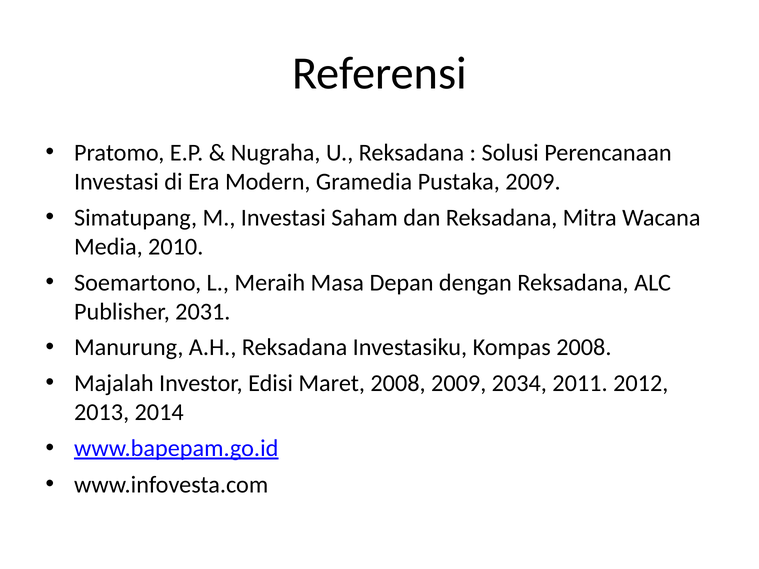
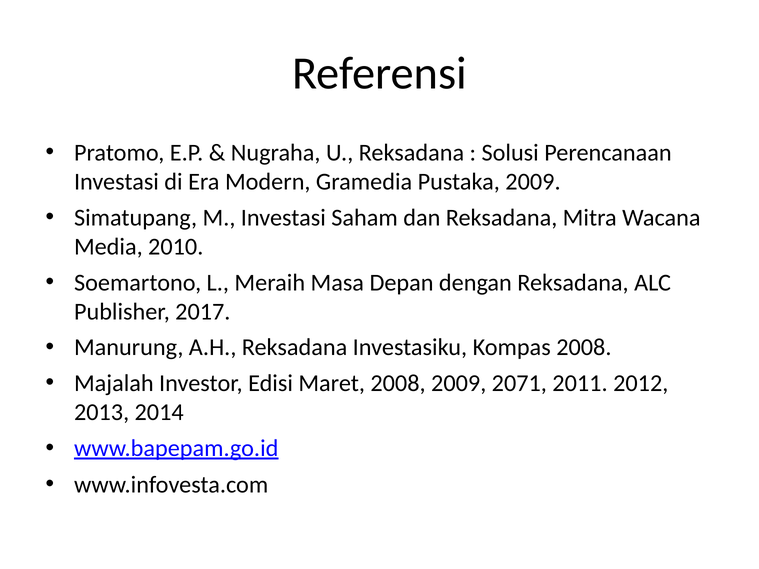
2031: 2031 -> 2017
2034: 2034 -> 2071
